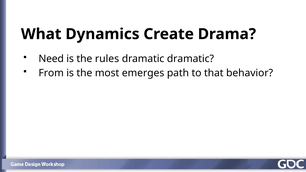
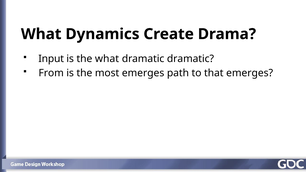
Need: Need -> Input
the rules: rules -> what
that behavior: behavior -> emerges
